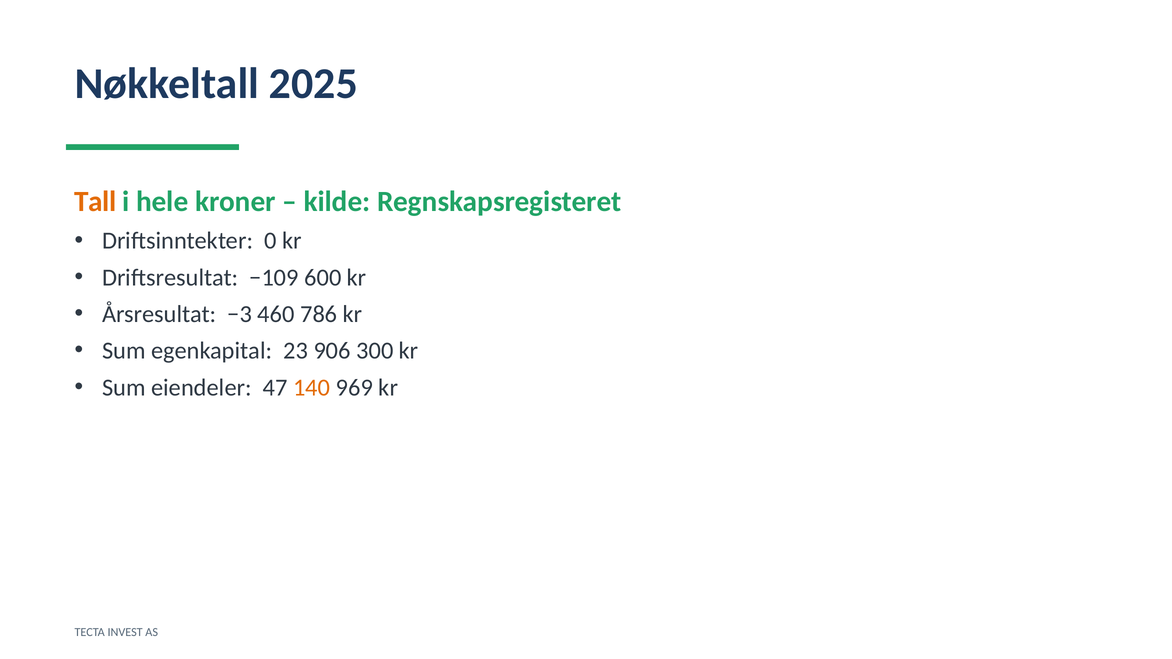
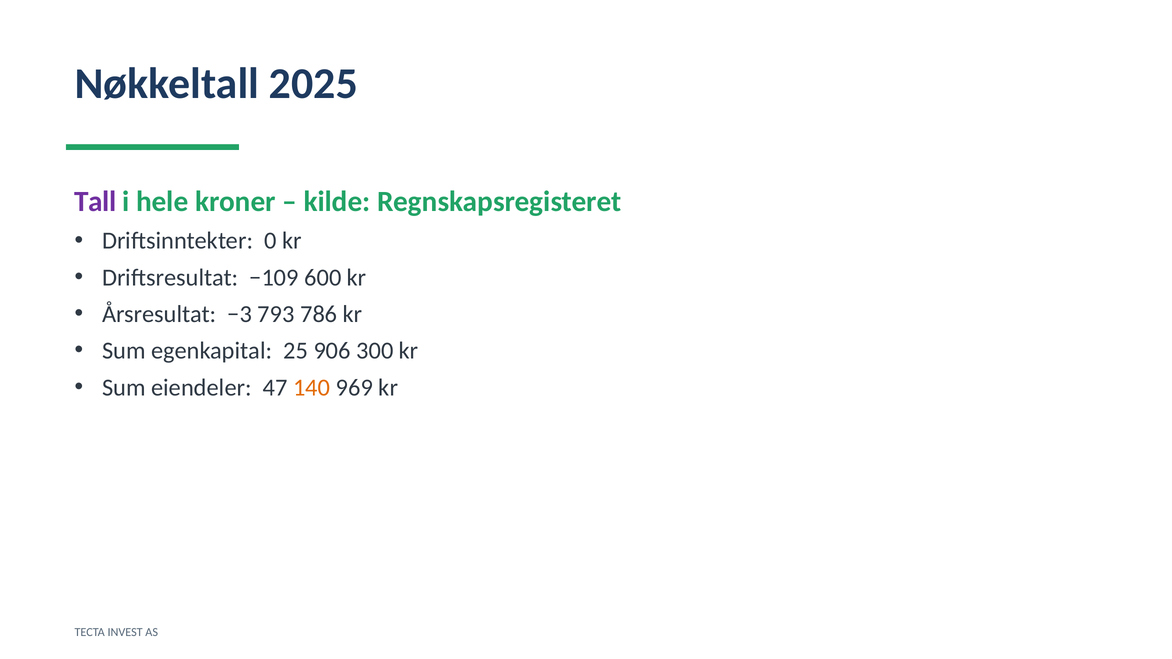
Tall colour: orange -> purple
460: 460 -> 793
23: 23 -> 25
